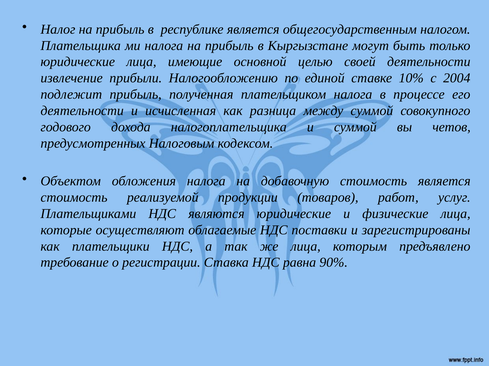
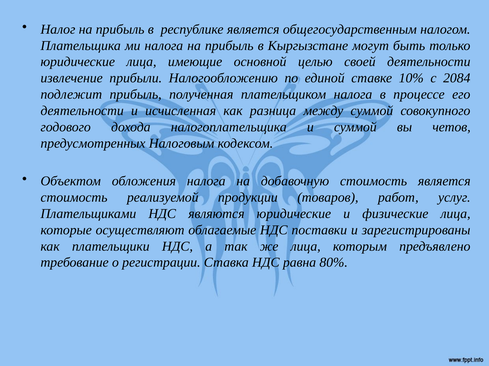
2004: 2004 -> 2084
90%: 90% -> 80%
